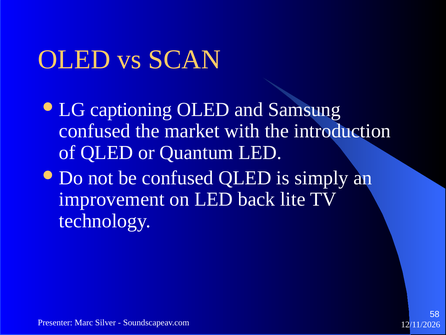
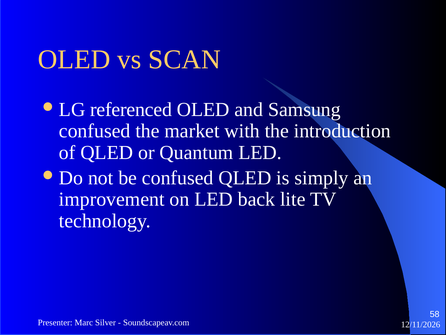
captioning: captioning -> referenced
